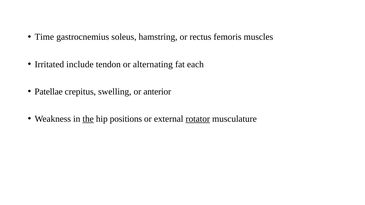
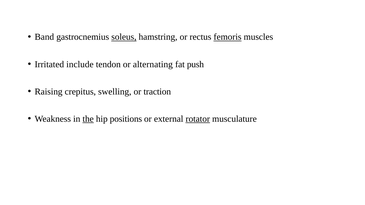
Time: Time -> Band
soleus underline: none -> present
femoris underline: none -> present
each: each -> push
Patellae: Patellae -> Raising
anterior: anterior -> traction
